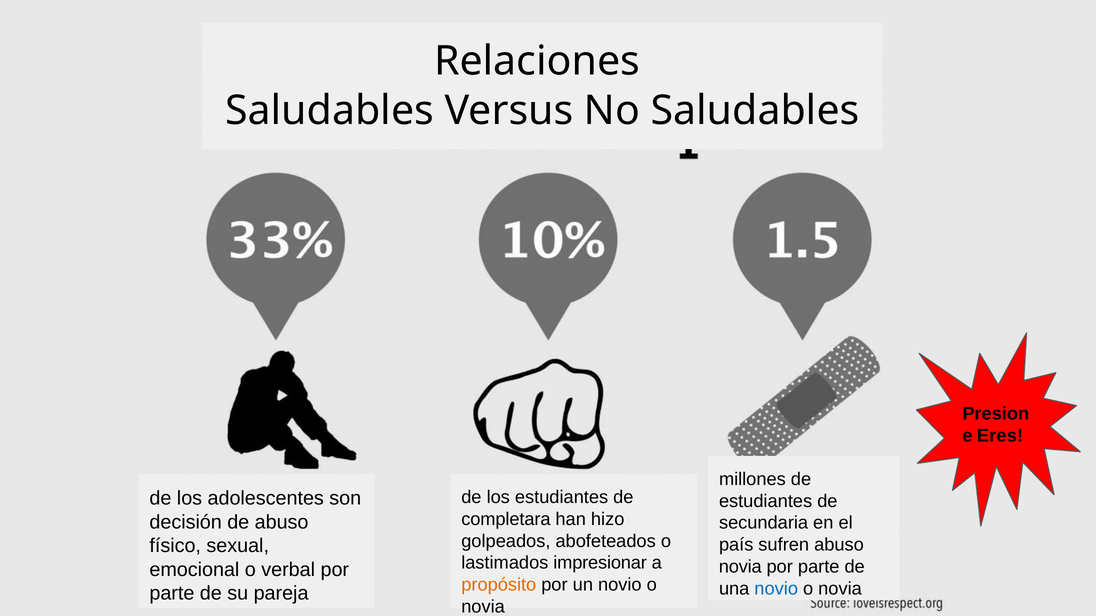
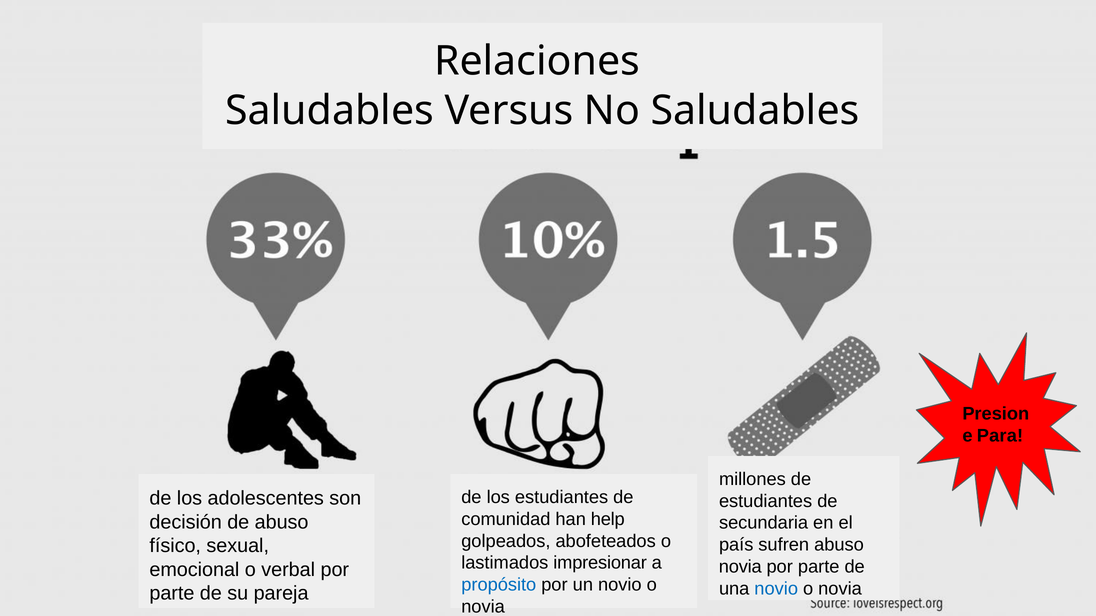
Eres: Eres -> Para
completara: completara -> comunidad
hizo: hizo -> help
propósito colour: orange -> blue
